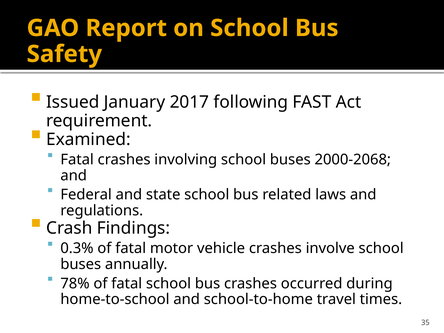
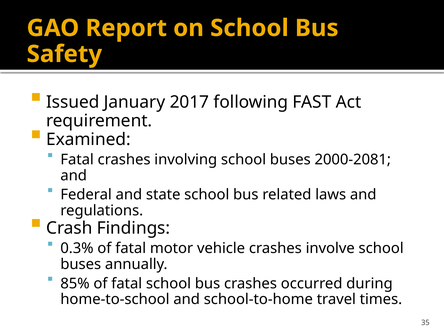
2000-2068: 2000-2068 -> 2000-2081
78%: 78% -> 85%
